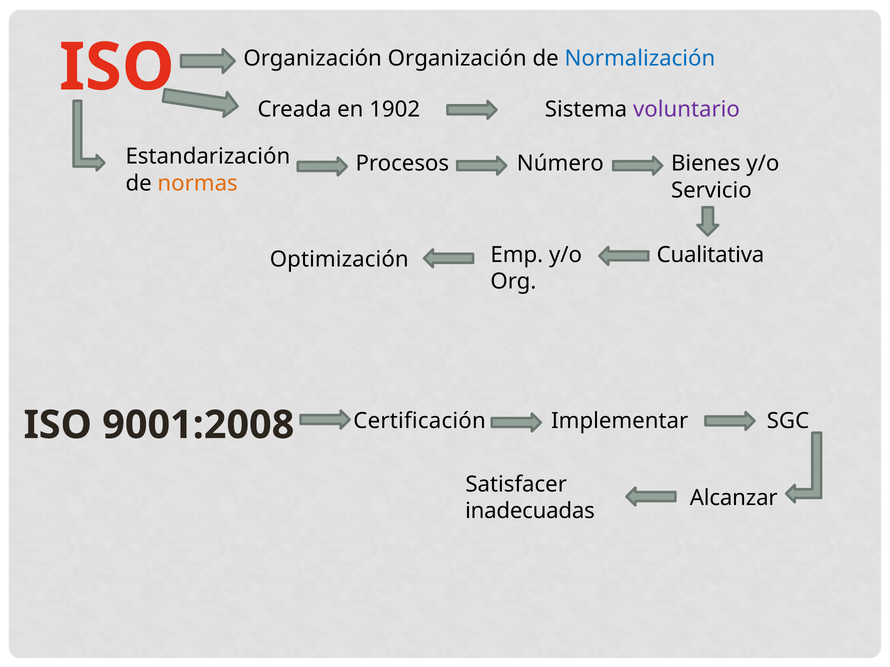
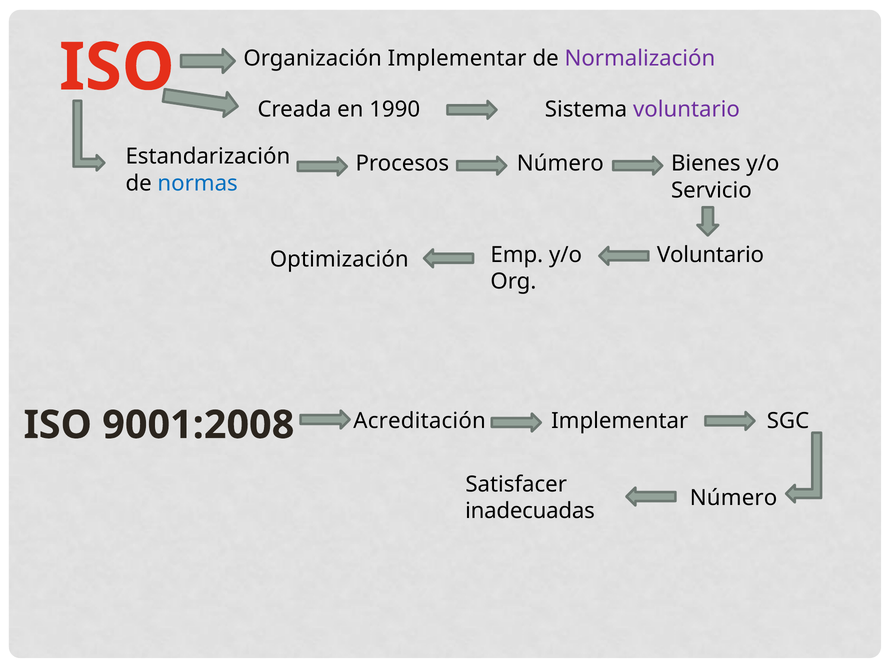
Organización Organización: Organización -> Implementar
Normalización colour: blue -> purple
1902: 1902 -> 1990
normas colour: orange -> blue
Cualitativa at (711, 255): Cualitativa -> Voluntario
Certificación: Certificación -> Acreditación
Alcanzar at (734, 498): Alcanzar -> Número
